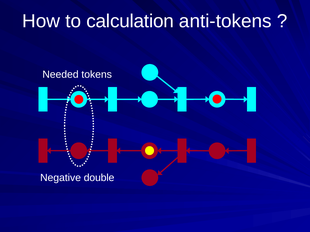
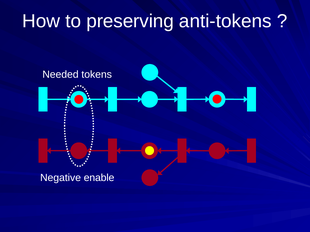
calculation: calculation -> preserving
double: double -> enable
